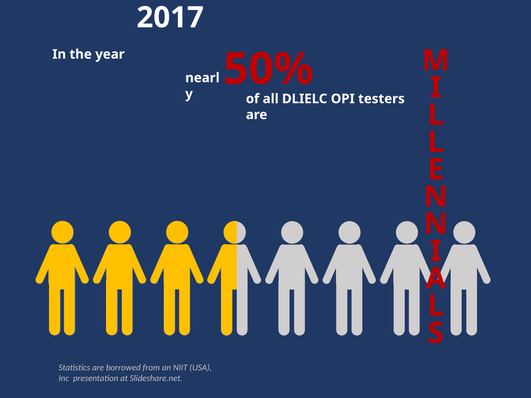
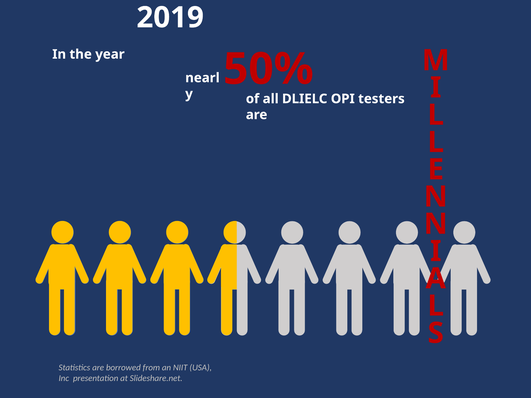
2017: 2017 -> 2019
